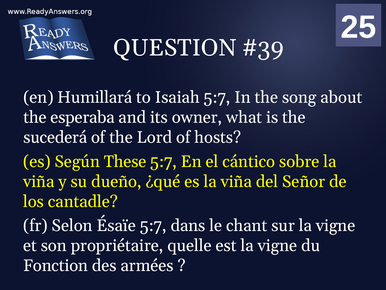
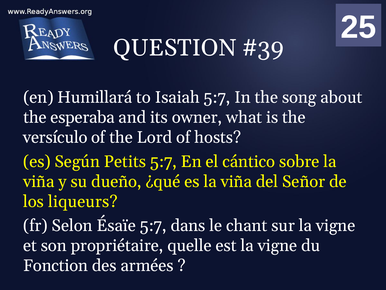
sucederá: sucederá -> versículo
These: These -> Petits
cantadle: cantadle -> liqueurs
